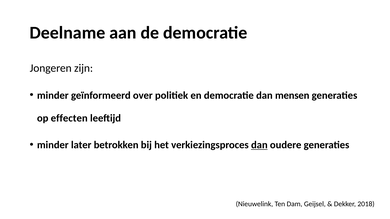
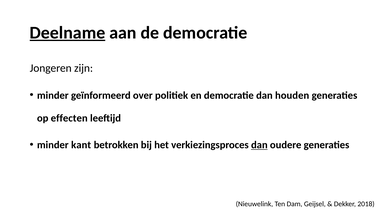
Deelname underline: none -> present
mensen: mensen -> houden
later: later -> kant
